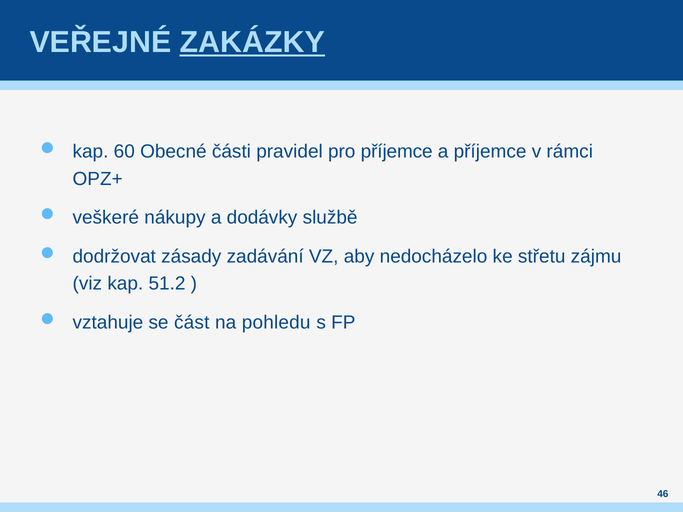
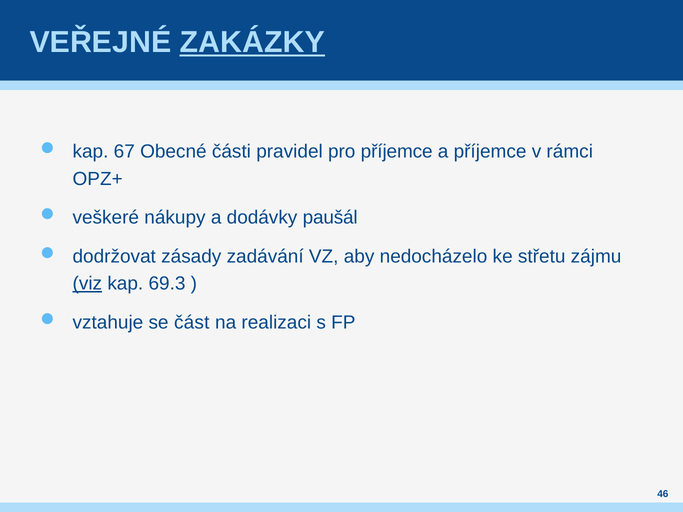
60: 60 -> 67
službě: službě -> paušál
viz underline: none -> present
51.2: 51.2 -> 69.3
pohledu: pohledu -> realizaci
